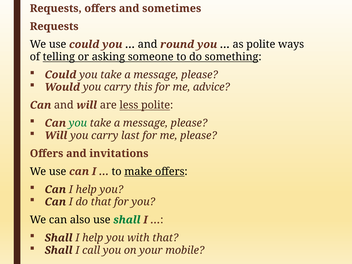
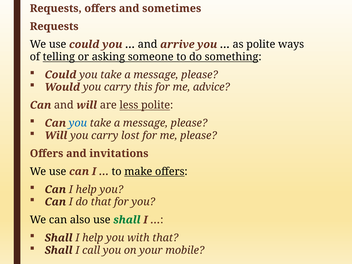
round: round -> arrive
you at (78, 123) colour: green -> blue
last: last -> lost
